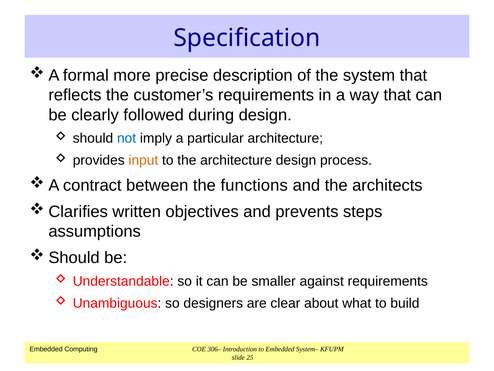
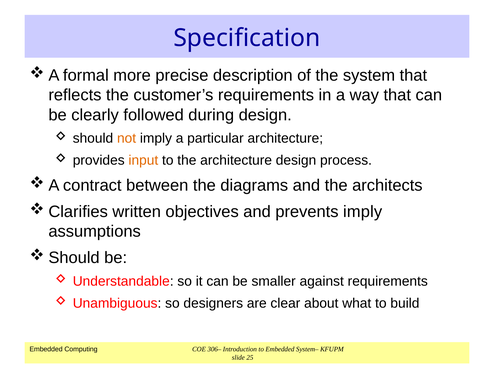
not colour: blue -> orange
functions: functions -> diagrams
prevents steps: steps -> imply
